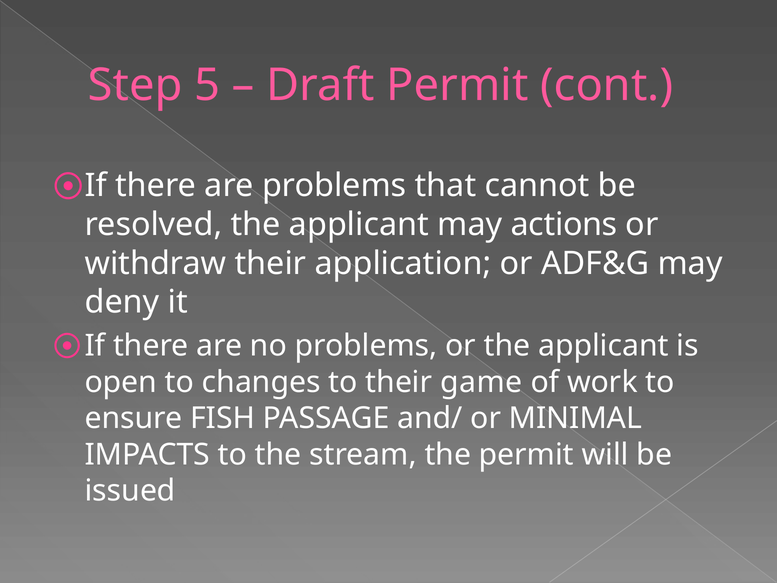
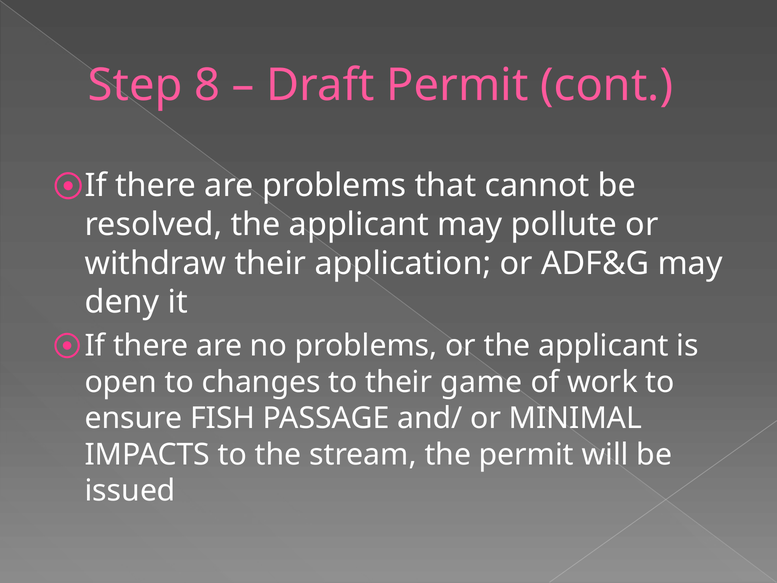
5: 5 -> 8
actions: actions -> pollute
